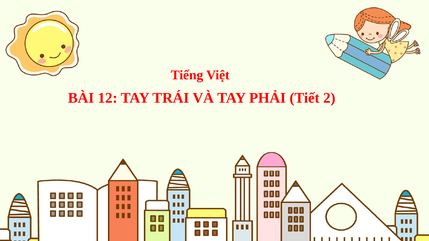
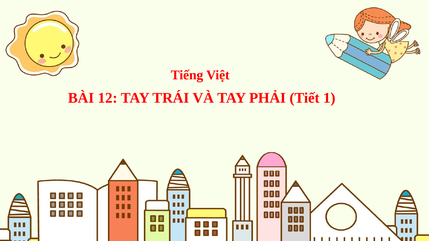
2: 2 -> 1
